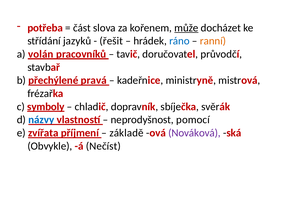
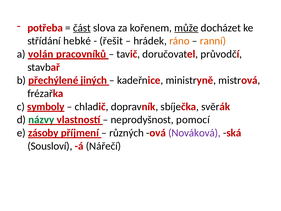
část underline: none -> present
jazyků: jazyků -> hebké
ráno colour: blue -> orange
pravá: pravá -> jiných
názvy colour: blue -> green
zvířata: zvířata -> zásoby
základě: základě -> různých
Obvykle: Obvykle -> Sousloví
Nečíst: Nečíst -> Nářečí
